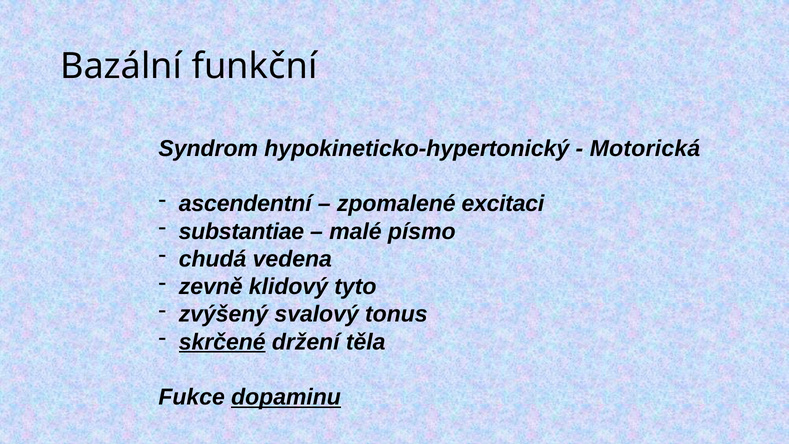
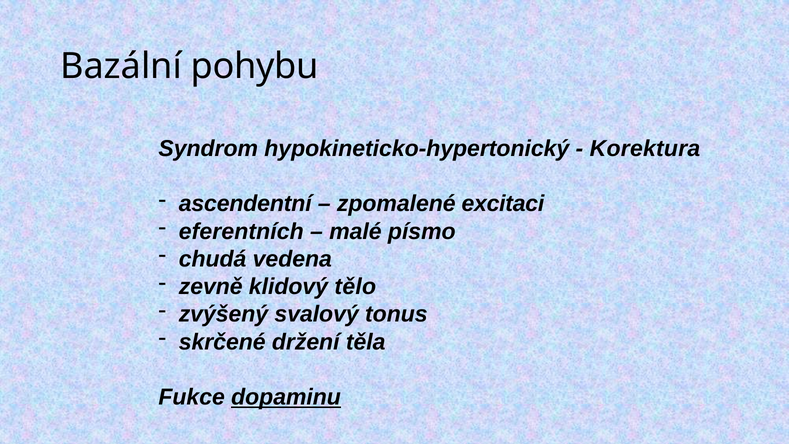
funkční: funkční -> pohybu
Motorická: Motorická -> Korektura
substantiae: substantiae -> eferentních
tyto: tyto -> tělo
skrčené underline: present -> none
